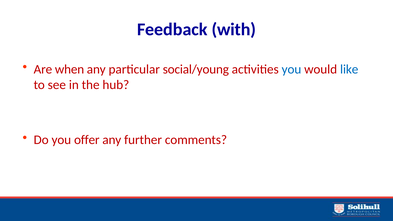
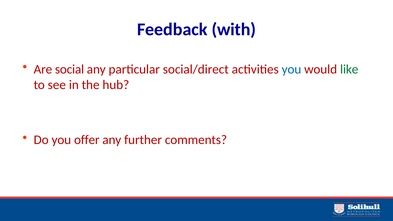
when: when -> social
social/young: social/young -> social/direct
like colour: blue -> green
